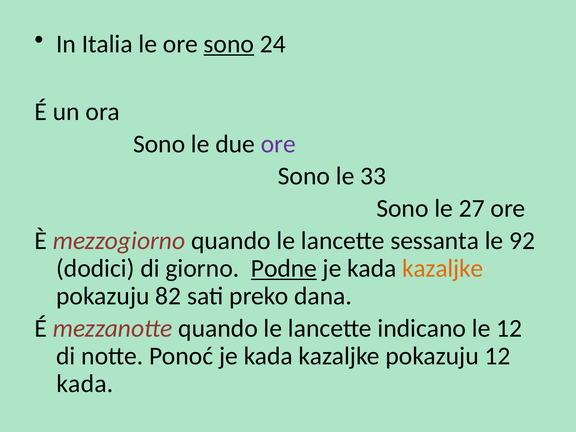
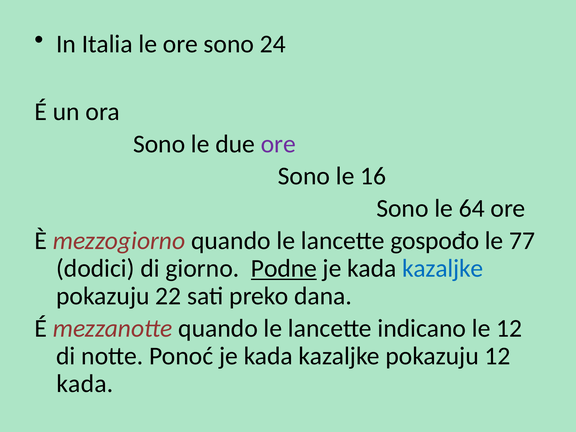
sono at (229, 44) underline: present -> none
33: 33 -> 16
27: 27 -> 64
sessanta: sessanta -> gospođo
92: 92 -> 77
kazaljke at (443, 268) colour: orange -> blue
82: 82 -> 22
